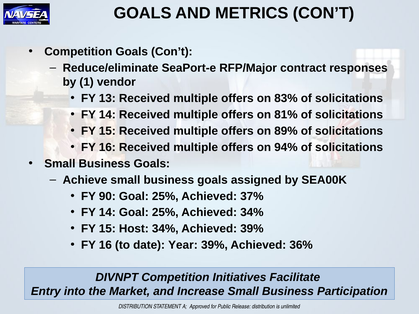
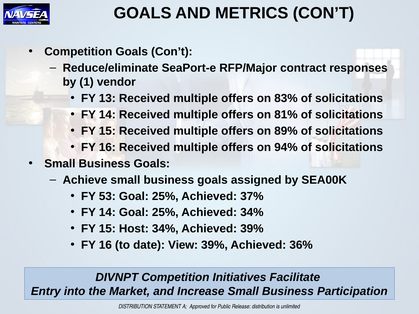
90: 90 -> 53
Year: Year -> View
